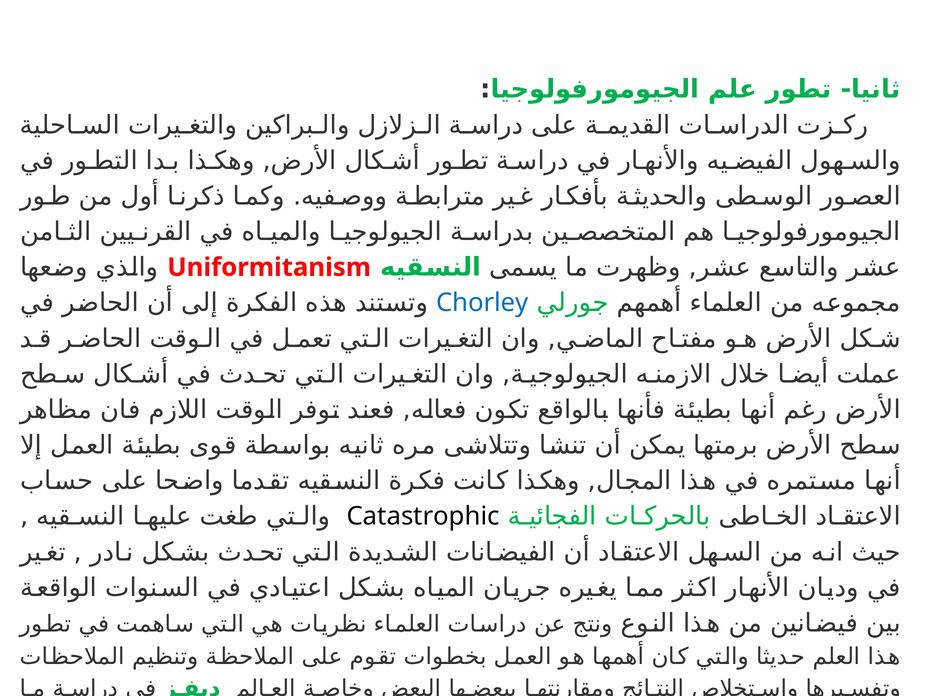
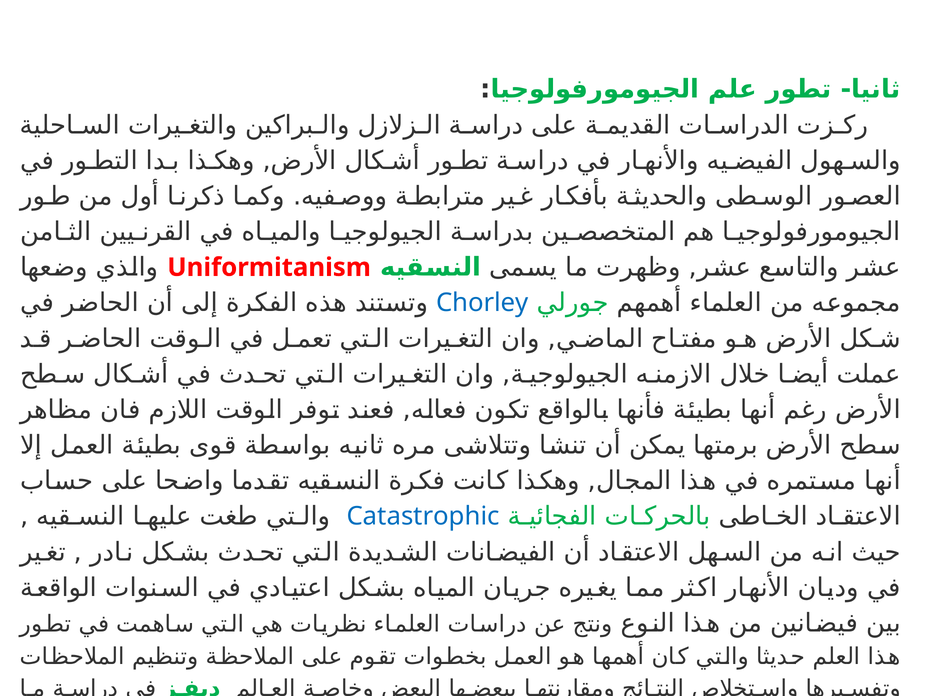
Catastrophic colour: black -> blue
